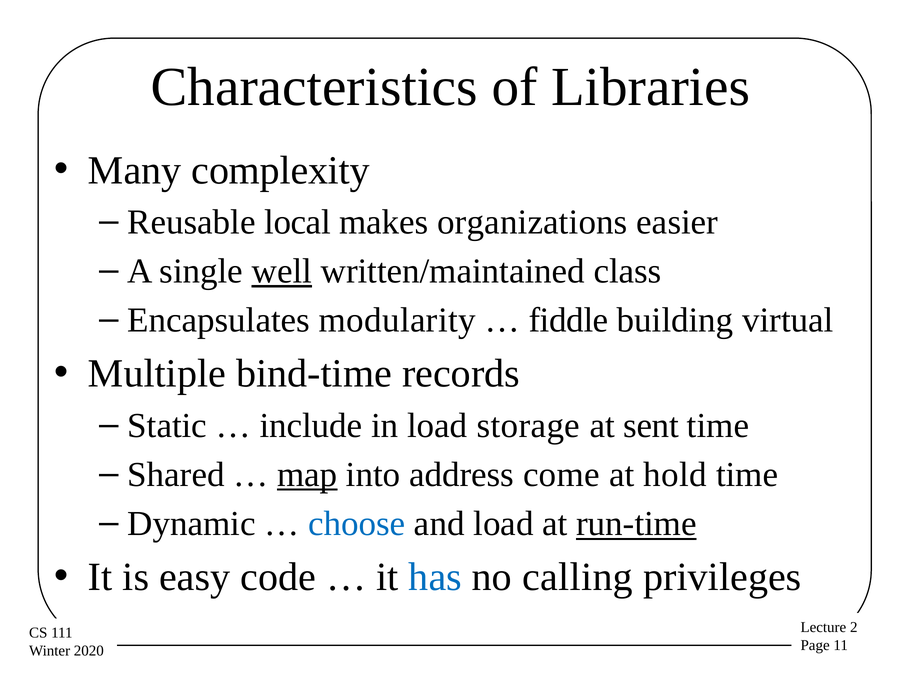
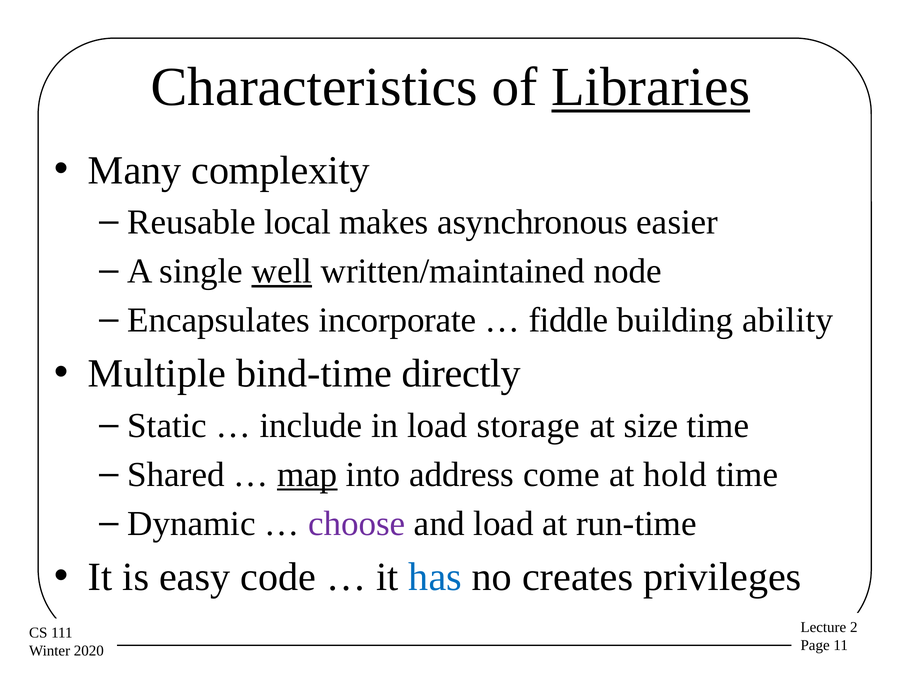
Libraries underline: none -> present
organizations: organizations -> asynchronous
class: class -> node
modularity: modularity -> incorporate
virtual: virtual -> ability
records: records -> directly
sent: sent -> size
choose colour: blue -> purple
run-time underline: present -> none
calling: calling -> creates
